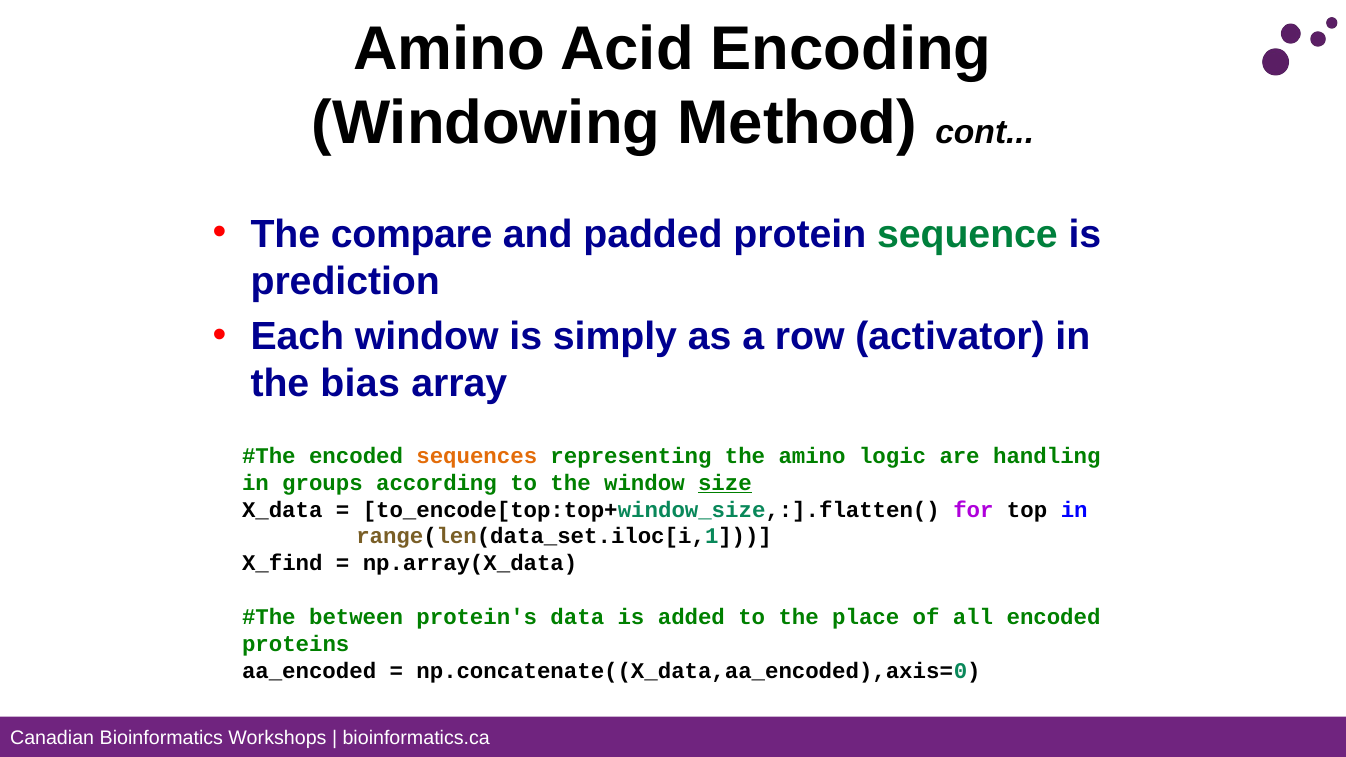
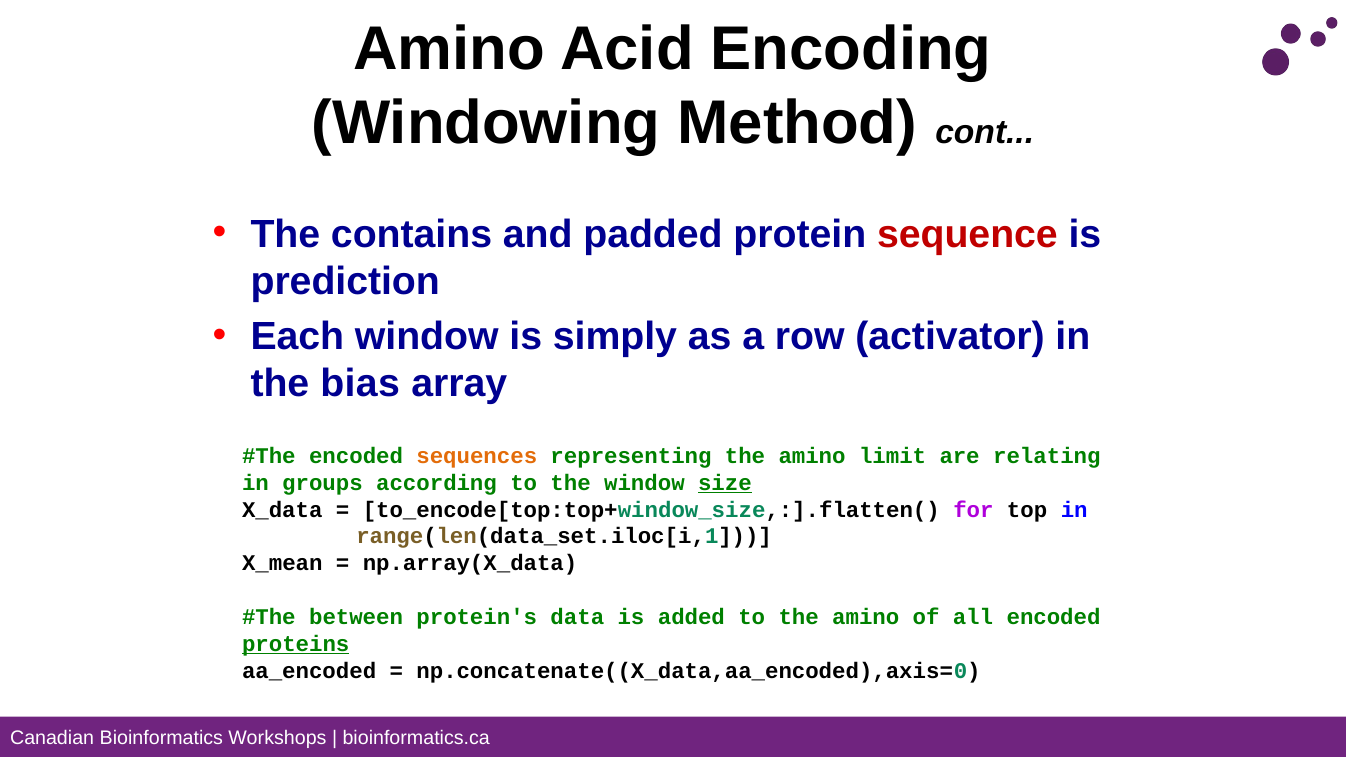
compare: compare -> contains
sequence colour: green -> red
logic: logic -> limit
handling: handling -> relating
X_find: X_find -> X_mean
to the place: place -> amino
proteins underline: none -> present
